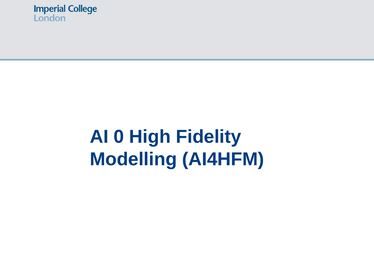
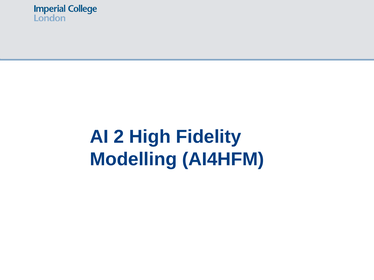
0: 0 -> 2
